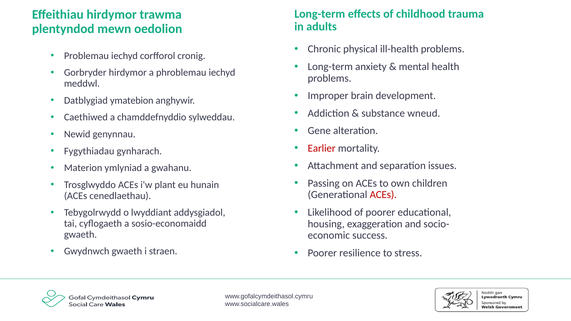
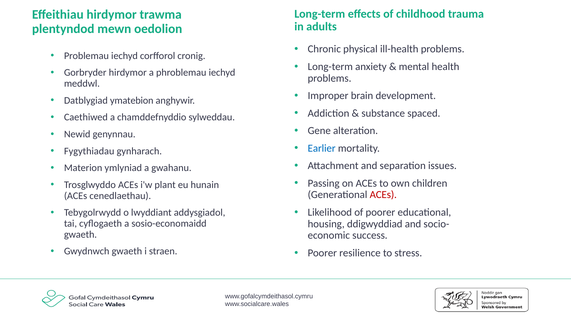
wneud: wneud -> spaced
Earlier colour: red -> blue
exaggeration: exaggeration -> ddigwyddiad
